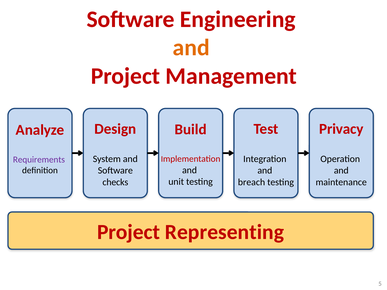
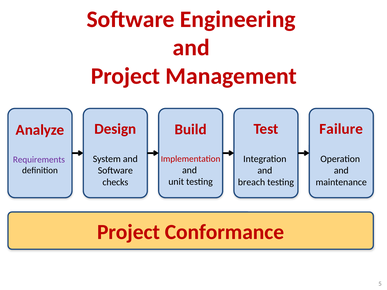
and at (191, 48) colour: orange -> red
Privacy: Privacy -> Failure
Representing: Representing -> Conformance
